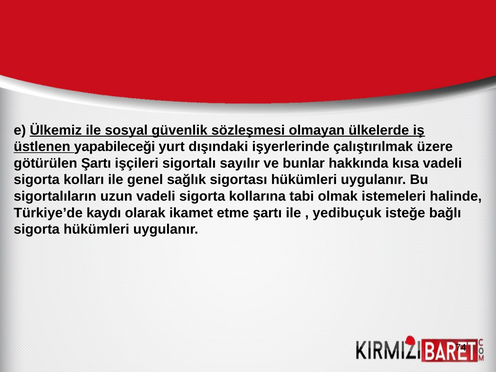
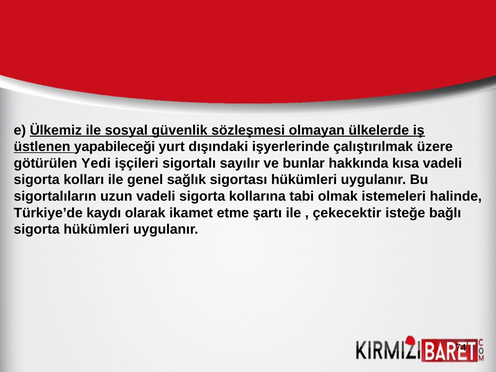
götürülen Şartı: Şartı -> Yedi
yedibuçuk: yedibuçuk -> çekecektir
